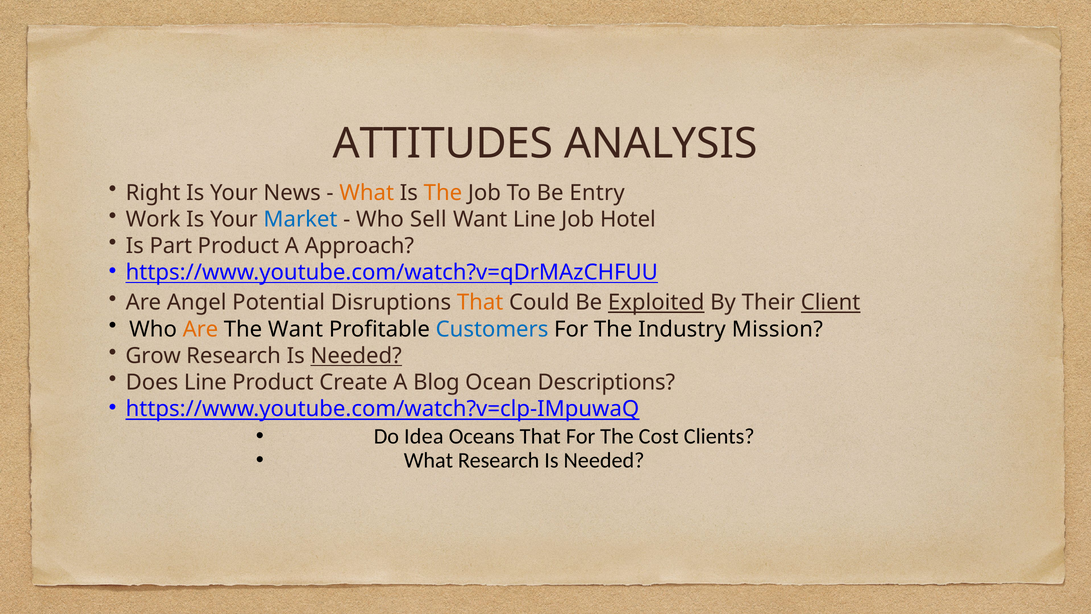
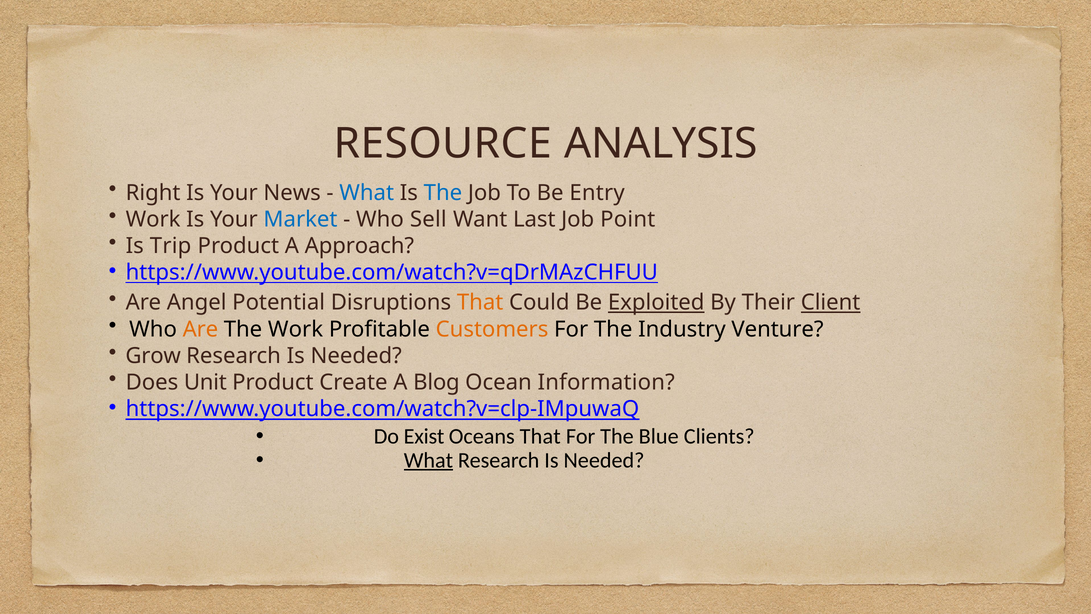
ATTITUDES: ATTITUDES -> RESOURCE
What at (367, 193) colour: orange -> blue
The at (443, 193) colour: orange -> blue
Want Line: Line -> Last
Hotel: Hotel -> Point
Part: Part -> Trip
The Want: Want -> Work
Customers colour: blue -> orange
Mission: Mission -> Venture
Needed at (356, 356) underline: present -> none
Does Line: Line -> Unit
Descriptions: Descriptions -> Information
Idea: Idea -> Exist
Cost: Cost -> Blue
What at (428, 460) underline: none -> present
